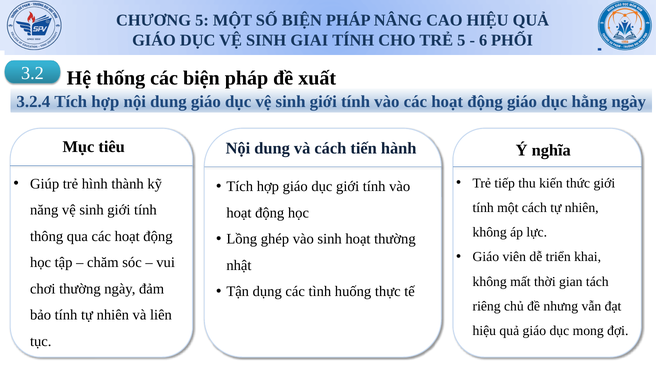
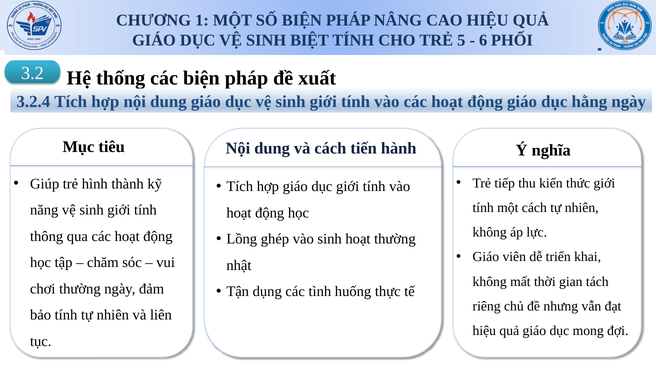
CHƯƠNG 5: 5 -> 1
GIAI: GIAI -> BIỆT
